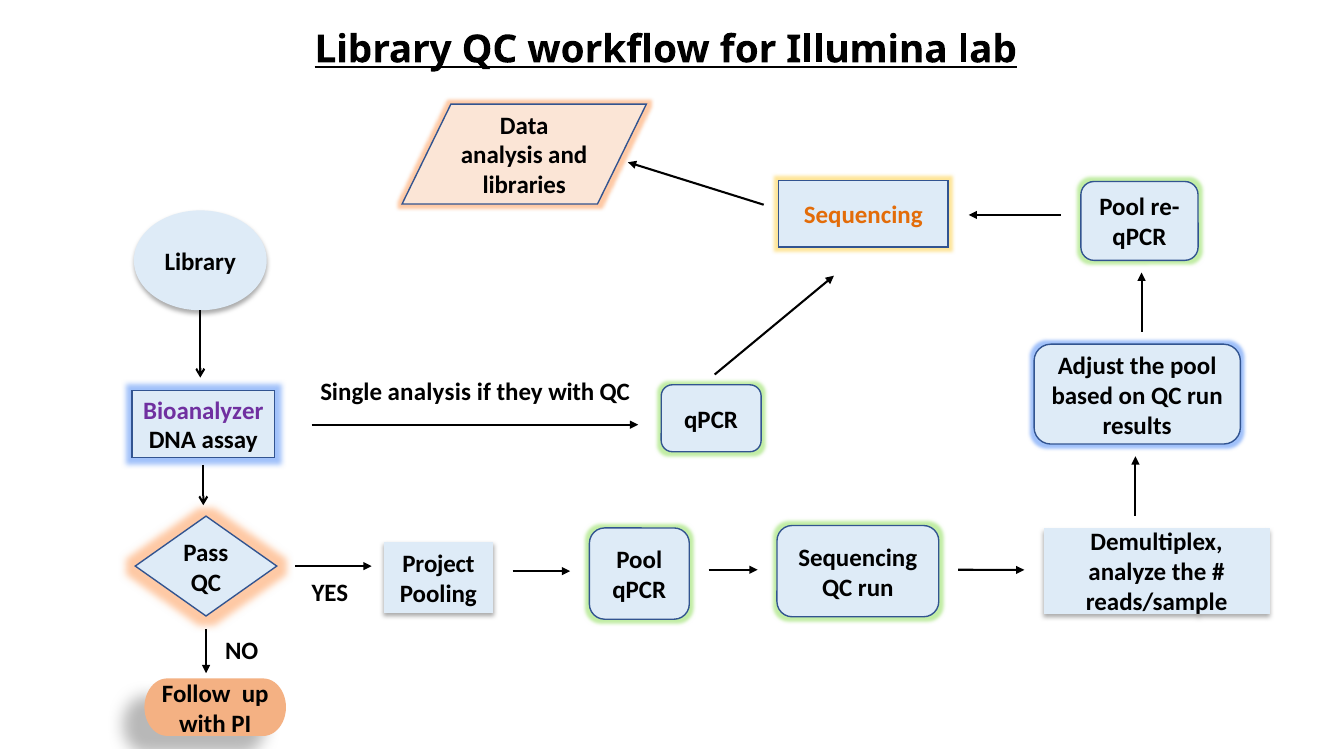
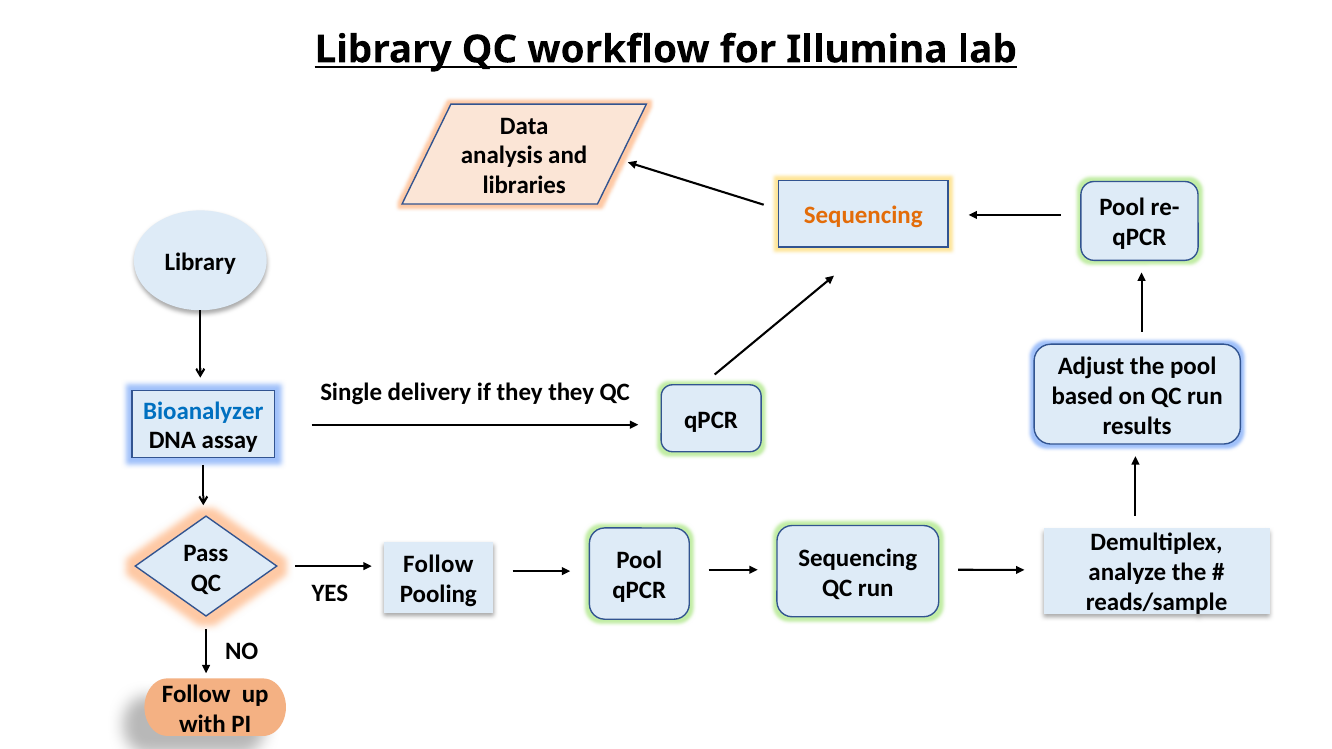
Single analysis: analysis -> delivery
they with: with -> they
Bioanalyzer colour: purple -> blue
Project at (438, 564): Project -> Follow
